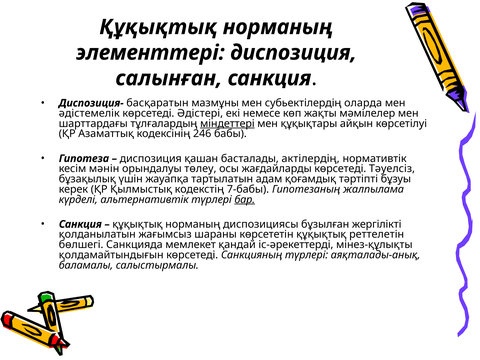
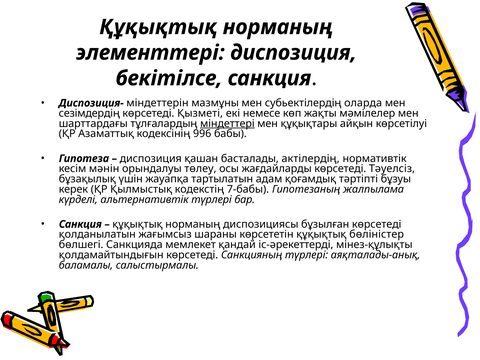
салынған: салынған -> бекiтiлсе
басқаратын: басқаратын -> мiндеттерiн
әдістемелік: әдістемелік -> сезімдердің
Әдістері: Әдістері -> Қызметі
246: 246 -> 996
бар underline: present -> none
бұзылған жергілікті: жергілікті -> көрсетеді
реттелетін: реттелетін -> бөліністер
